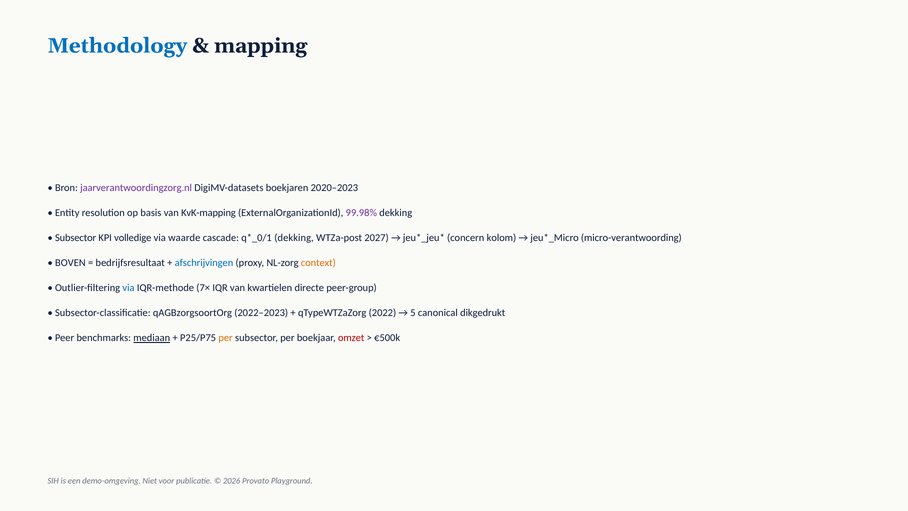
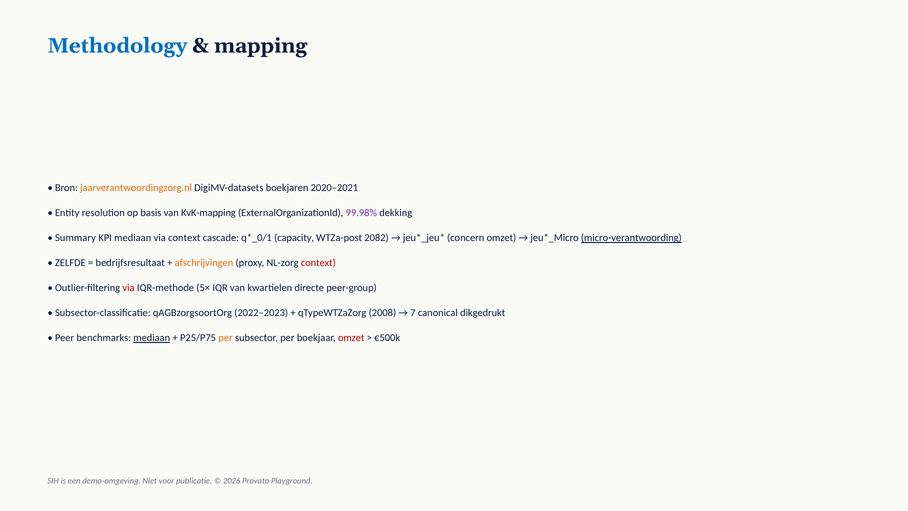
jaarverantwoordingzorg.nl colour: purple -> orange
2020–2023: 2020–2023 -> 2020–2021
Subsector at (76, 238): Subsector -> Summary
KPI volledige: volledige -> mediaan
via waarde: waarde -> context
dekking at (294, 238): dekking -> capacity
2027: 2027 -> 2082
concern kolom: kolom -> omzet
micro-verantwoording underline: none -> present
BOVEN: BOVEN -> ZELFDE
afschrijvingen colour: blue -> orange
context at (318, 263) colour: orange -> red
via at (129, 288) colour: blue -> red
7×: 7× -> 5×
2022: 2022 -> 2008
5: 5 -> 7
